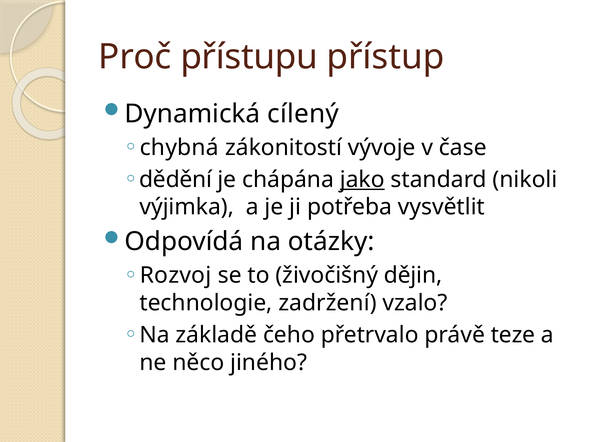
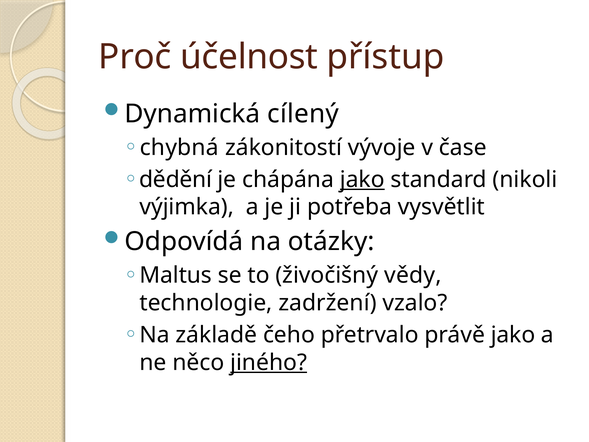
přístupu: přístupu -> účelnost
Rozvoj: Rozvoj -> Maltus
dějin: dějin -> vědy
právě teze: teze -> jako
jiného underline: none -> present
